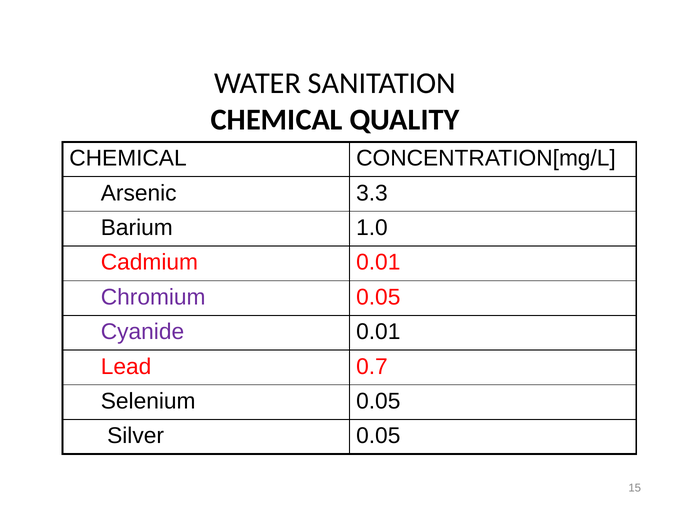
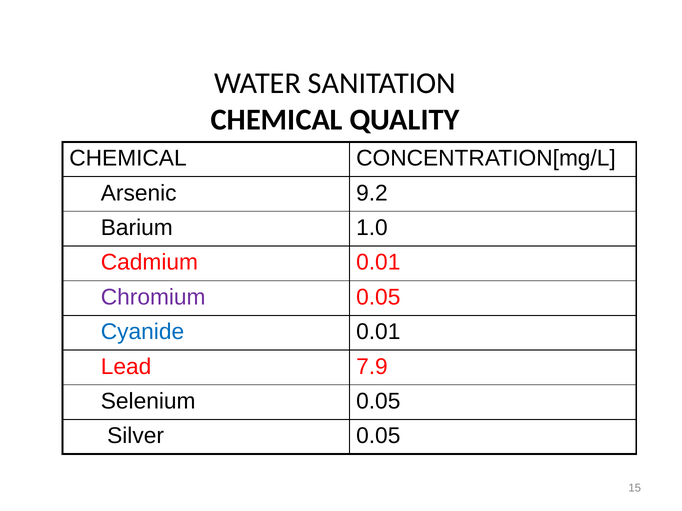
3.3: 3.3 -> 9.2
Cyanide colour: purple -> blue
0.7: 0.7 -> 7.9
